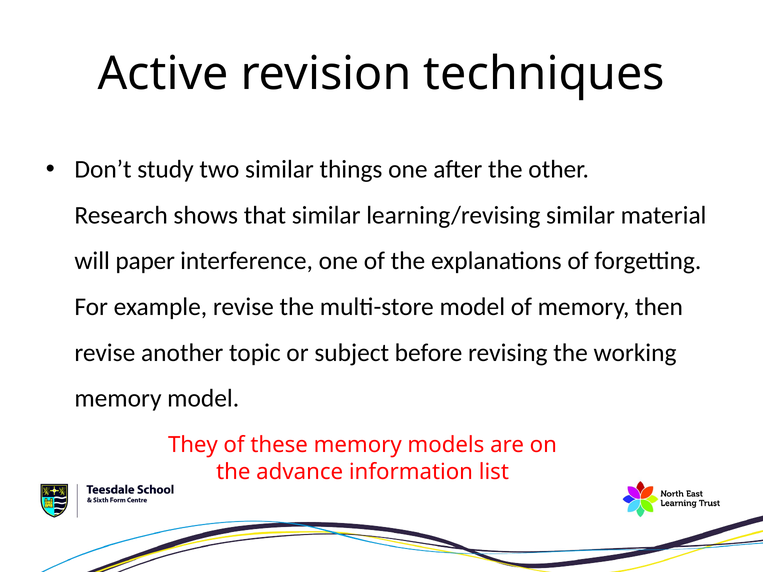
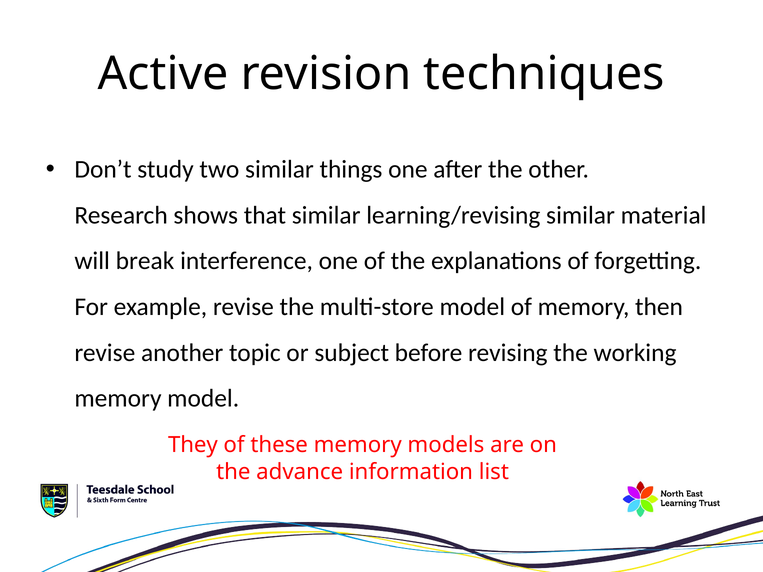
paper: paper -> break
